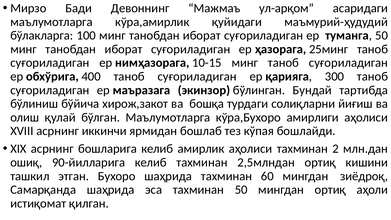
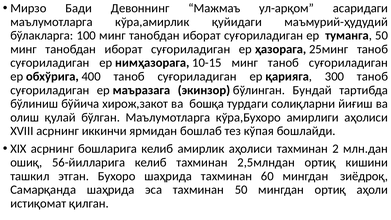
90-йилларига: 90-йилларига -> 56-йилларига
